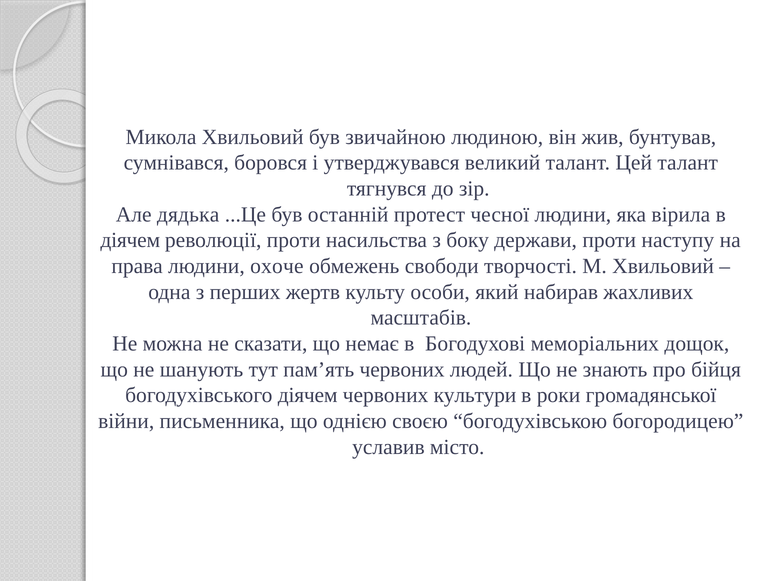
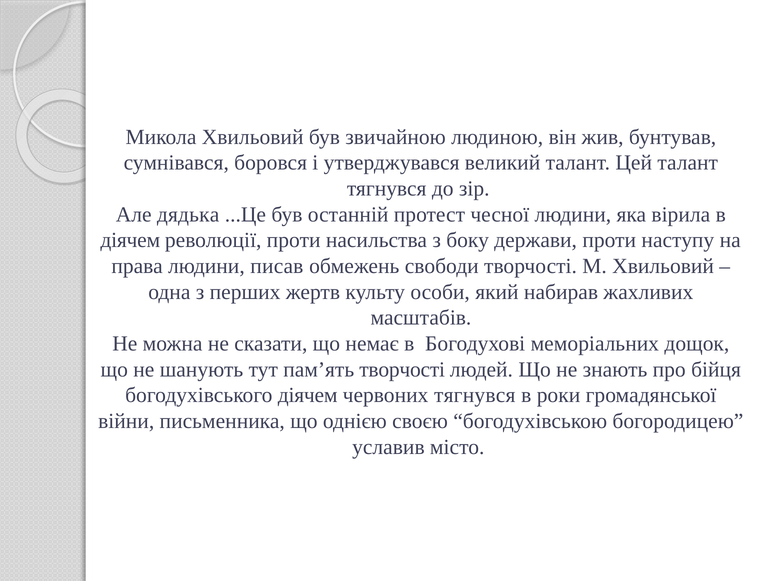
охоче: охоче -> писав
пам’ять червоних: червоних -> творчості
червоних культури: культури -> тягнувся
